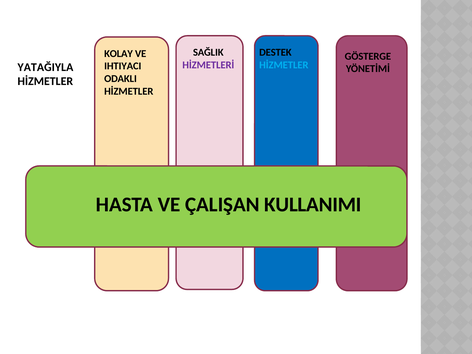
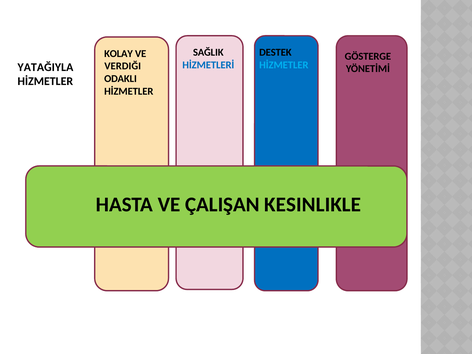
HİZMETLERİ colour: purple -> blue
IHTIYACI: IHTIYACI -> VERDIĞI
KULLANIMI: KULLANIMI -> KESINLIKLE
